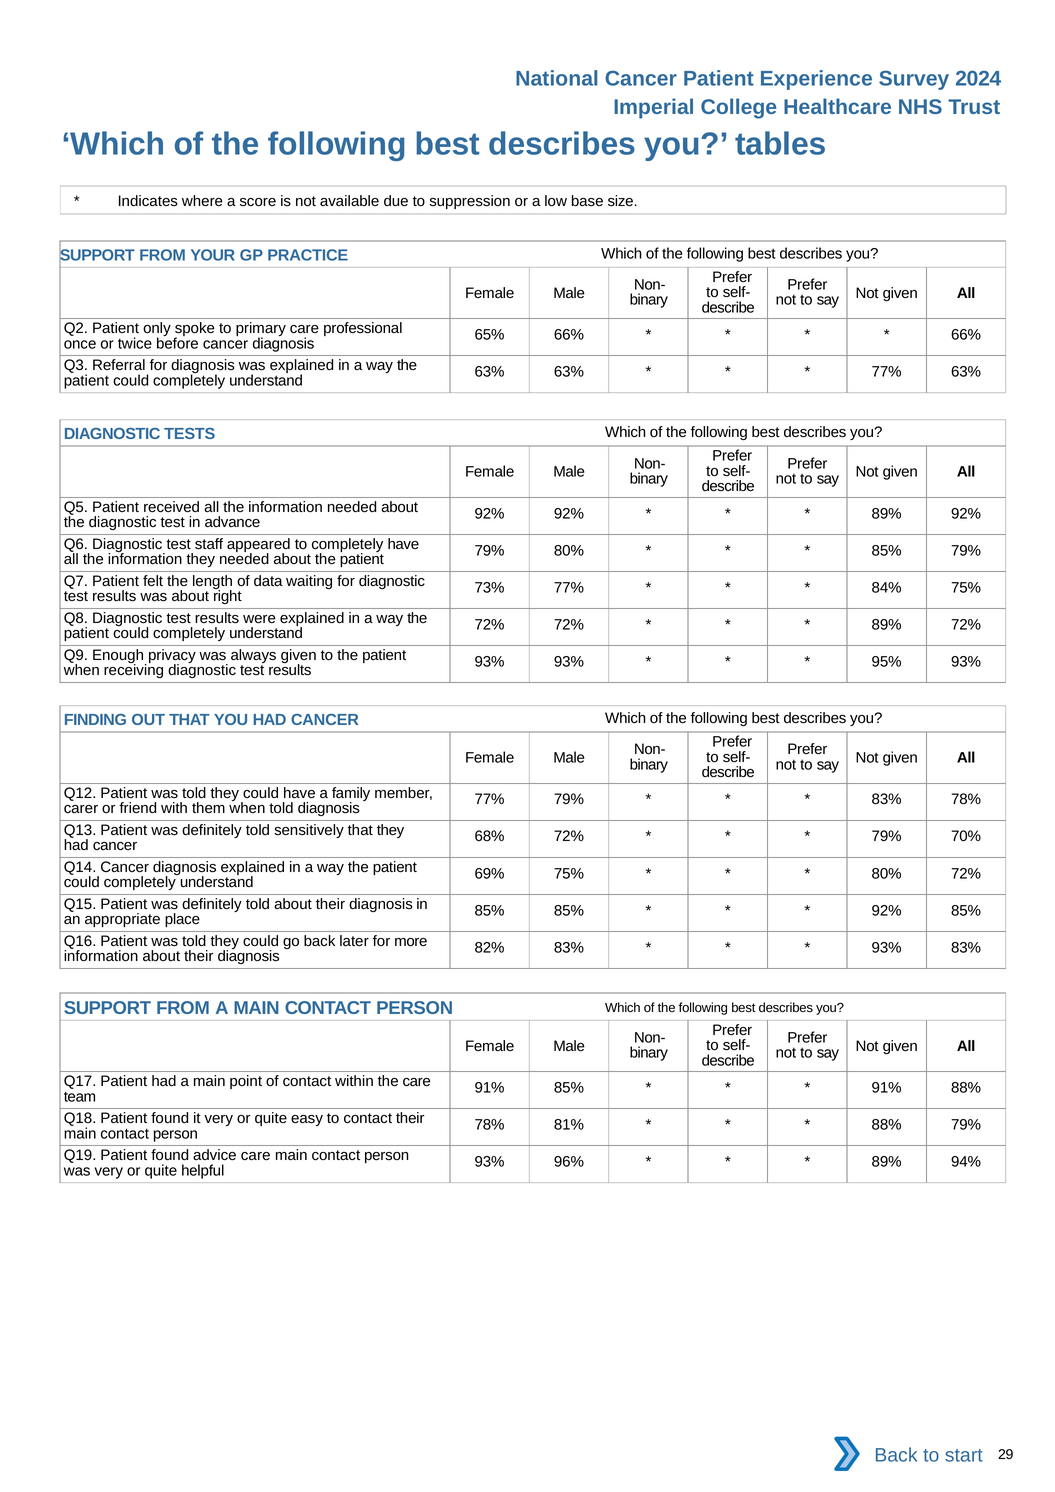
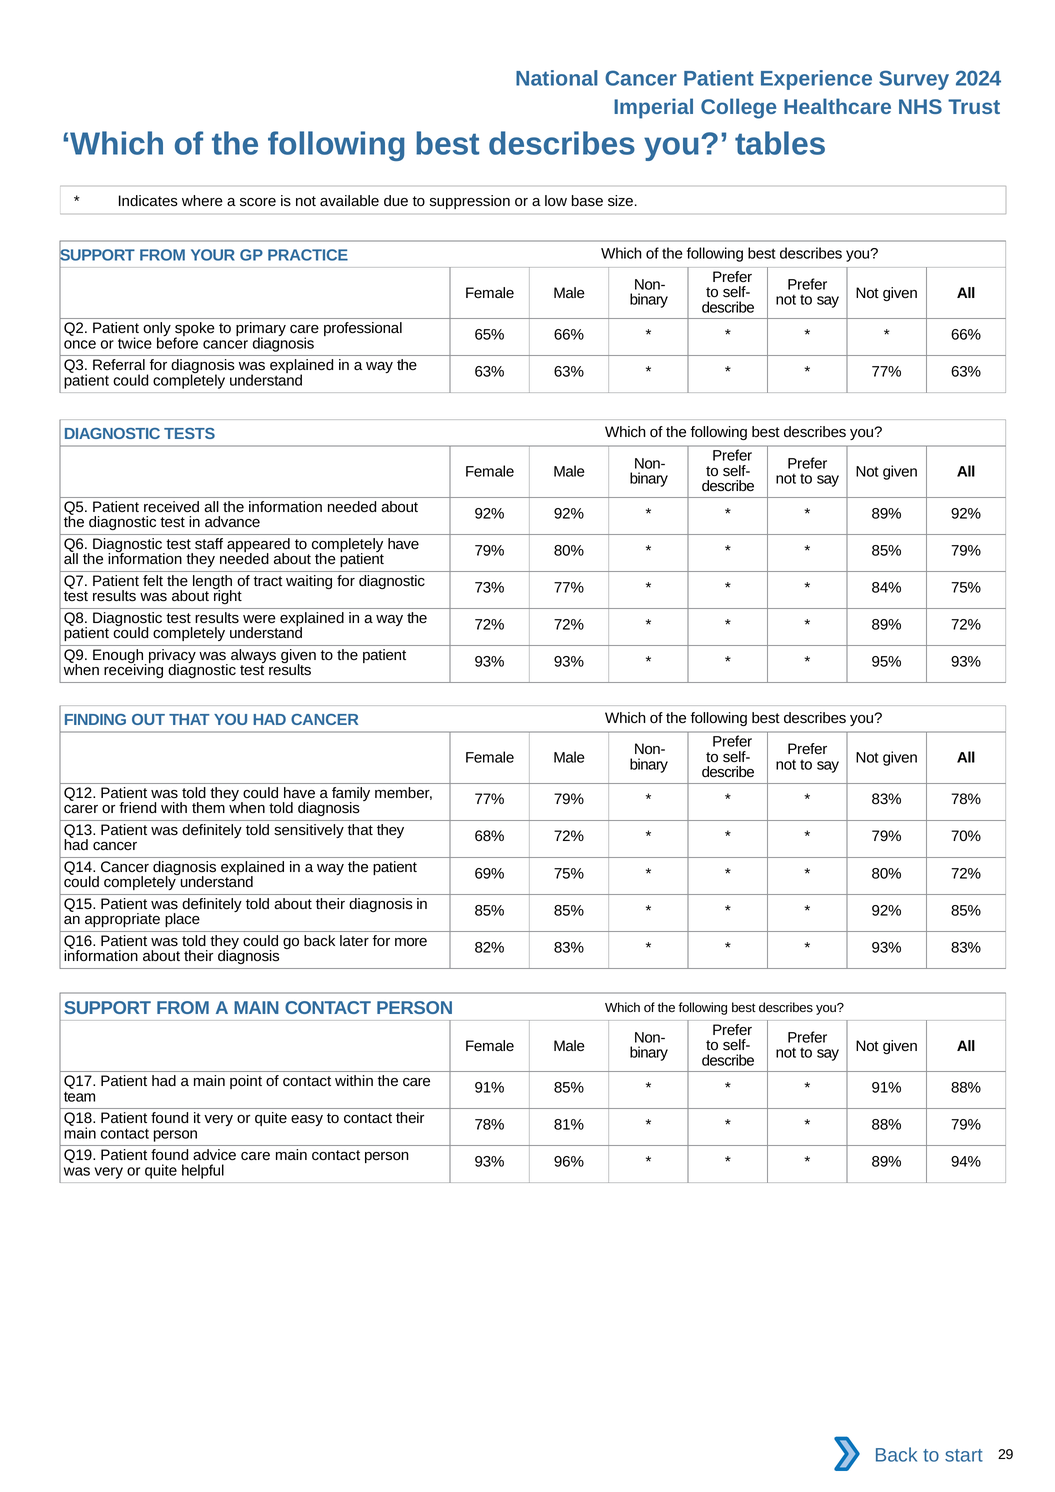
data: data -> tract
